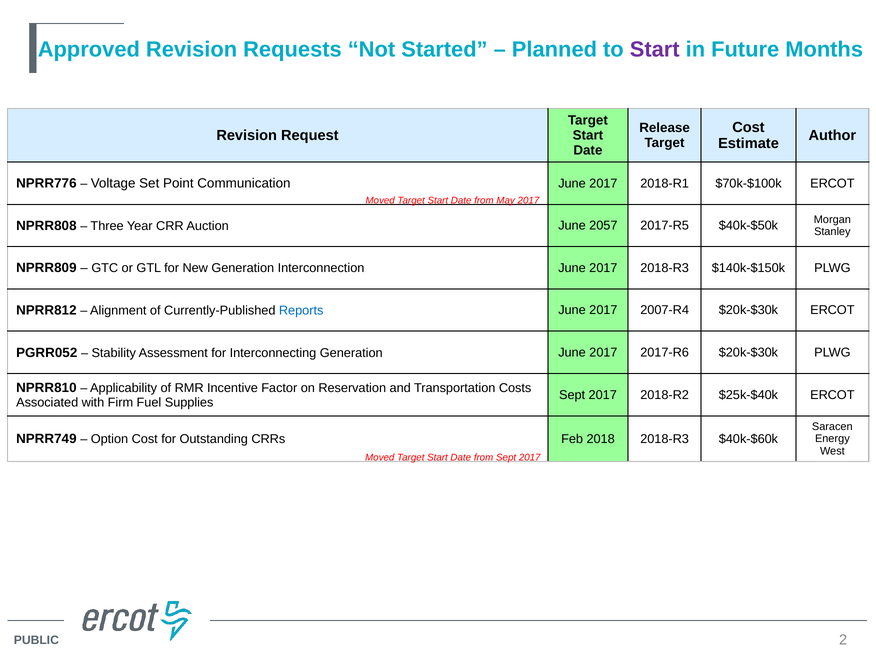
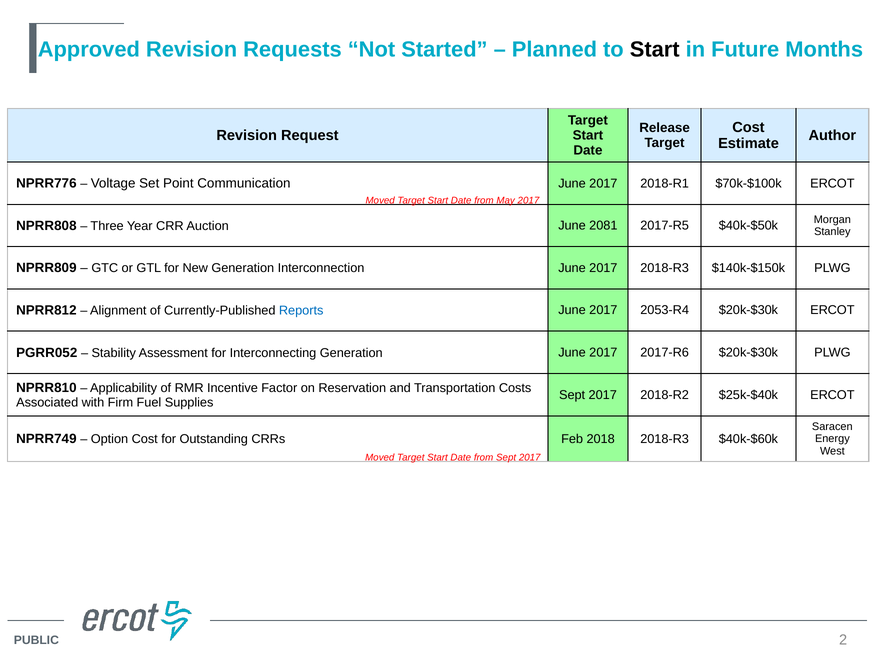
Start at (655, 50) colour: purple -> black
2057: 2057 -> 2081
2007-R4: 2007-R4 -> 2053-R4
